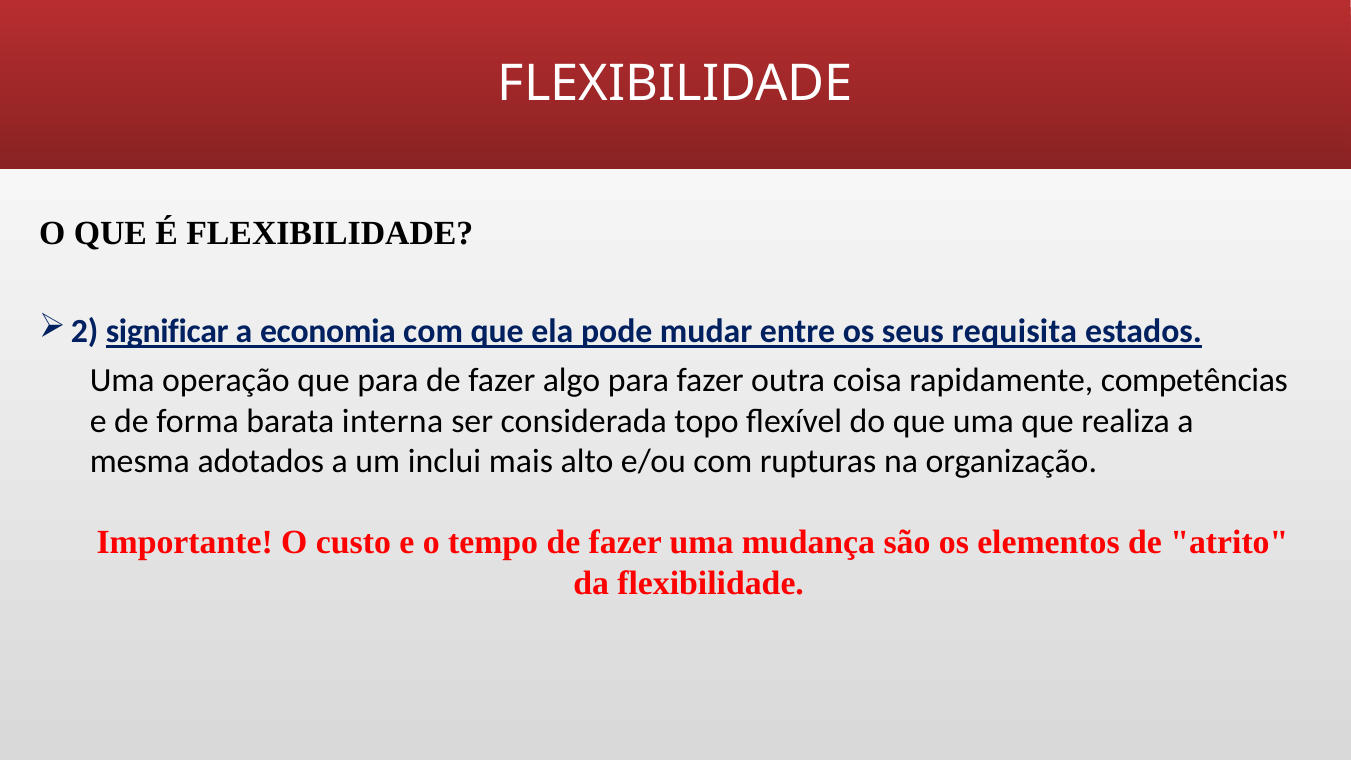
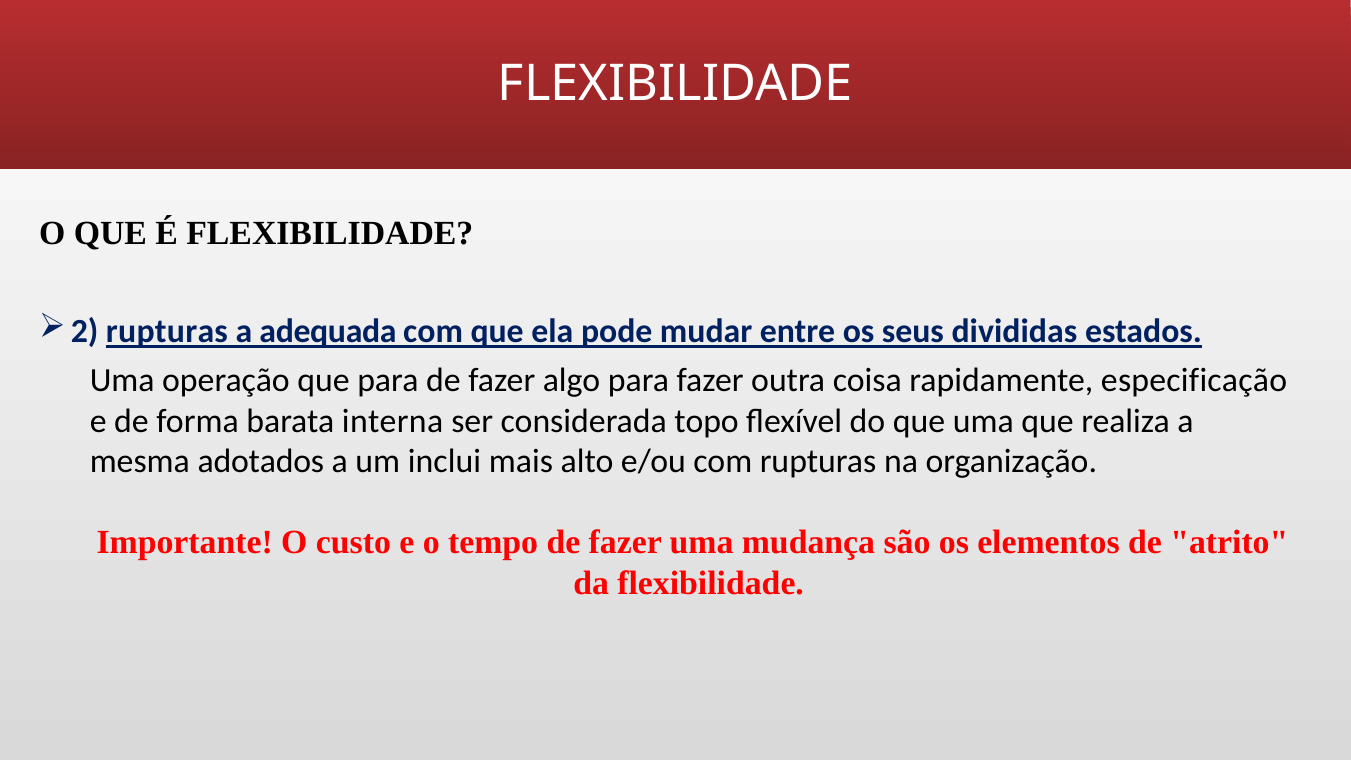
2 significar: significar -> rupturas
economia: economia -> adequada
requisita: requisita -> divididas
competências: competências -> especificação
